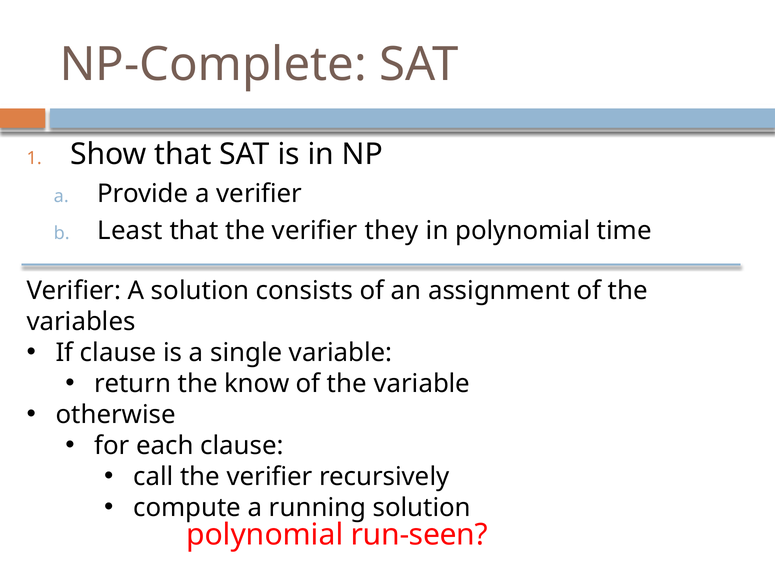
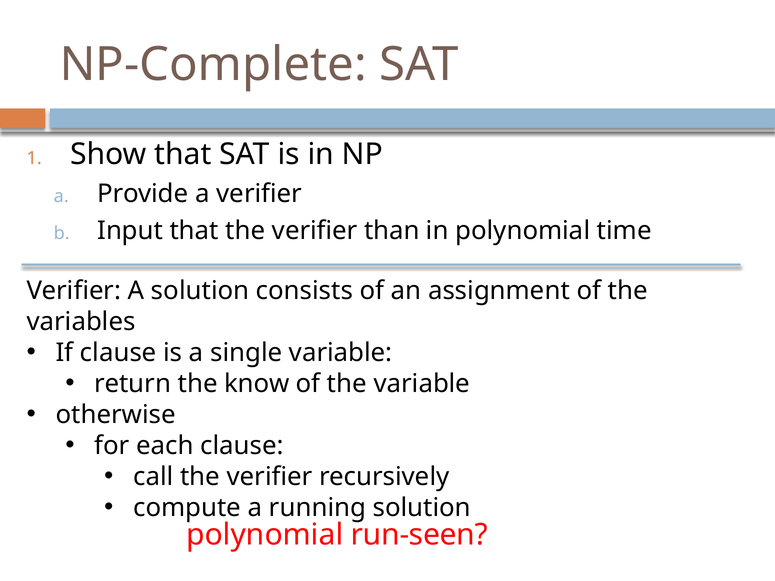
Least: Least -> Input
they: they -> than
